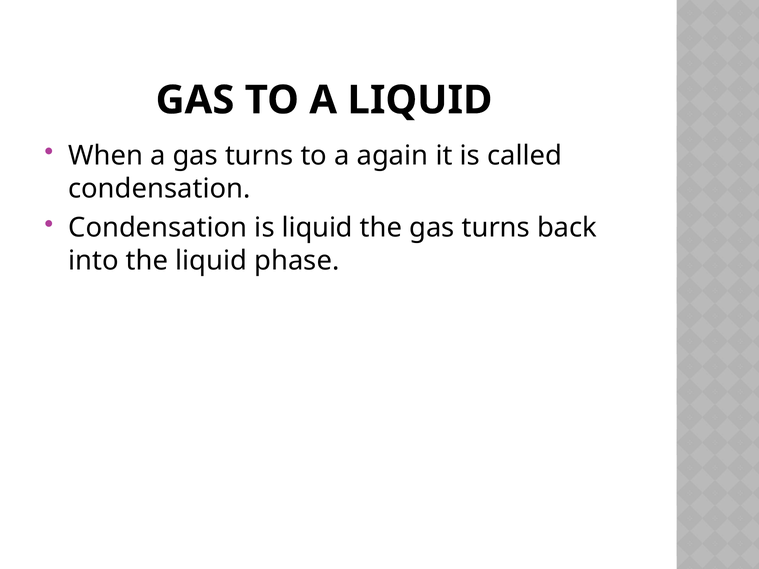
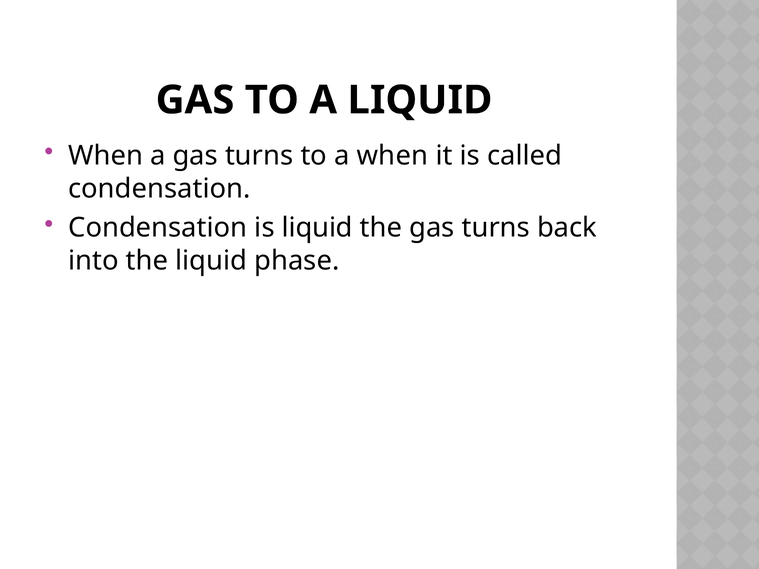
a again: again -> when
